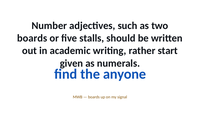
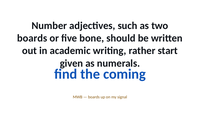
stalls: stalls -> bone
anyone: anyone -> coming
